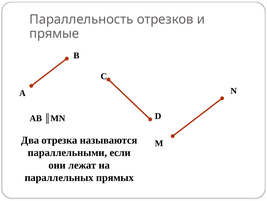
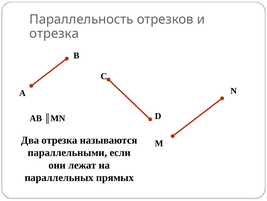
прямые at (54, 33): прямые -> отрезка
